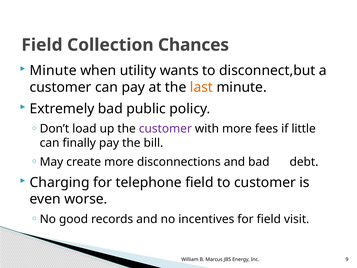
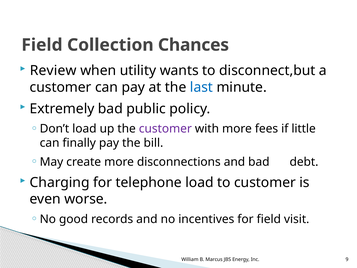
Minute at (53, 71): Minute -> Review
last colour: orange -> blue
telephone field: field -> load
